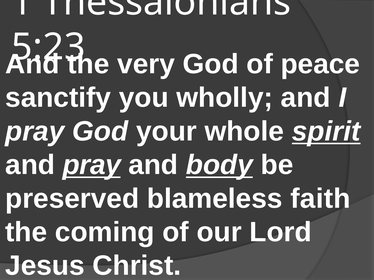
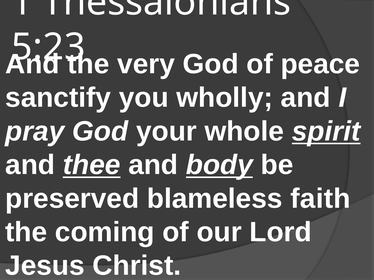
and pray: pray -> thee
